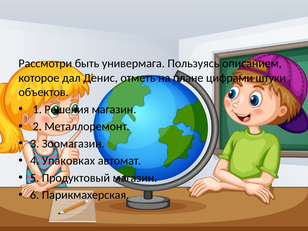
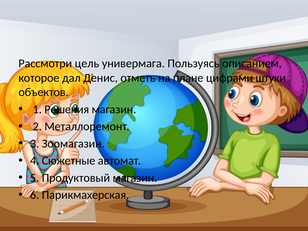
быть: быть -> цель
Упаковках: Упаковках -> Сюжетные
